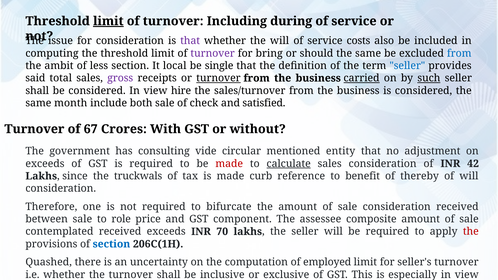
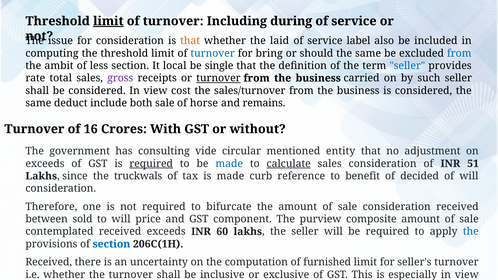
that at (190, 41) colour: purple -> orange
the will: will -> laid
costs: costs -> label
turnover at (213, 53) colour: purple -> blue
said: said -> rate
carried underline: present -> none
such underline: present -> none
hire: hire -> cost
month: month -> deduct
check: check -> horse
satisfied: satisfied -> remains
67: 67 -> 16
required at (151, 164) underline: none -> present
made at (229, 164) colour: red -> blue
42: 42 -> 51
thereby: thereby -> decided
between sale: sale -> sold
to role: role -> will
assessee: assessee -> purview
70: 70 -> 60
the at (471, 232) colour: red -> blue
Quashed at (49, 262): Quashed -> Received
employed: employed -> furnished
